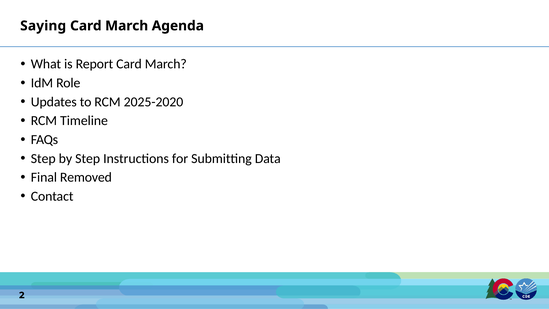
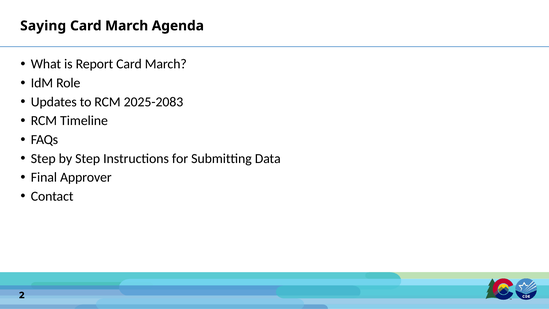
2025-2020: 2025-2020 -> 2025-2083
Removed: Removed -> Approver
